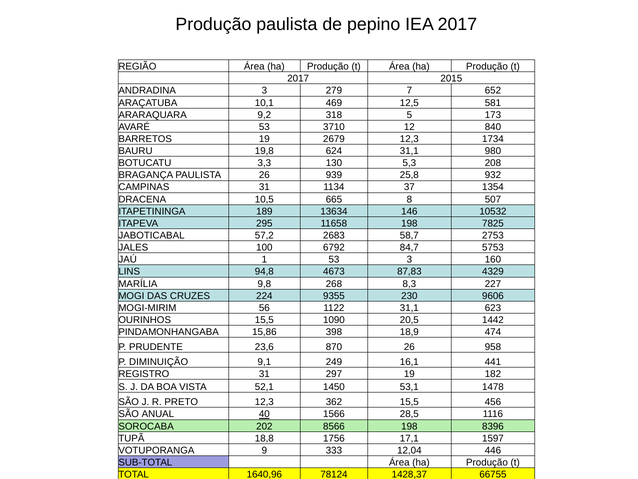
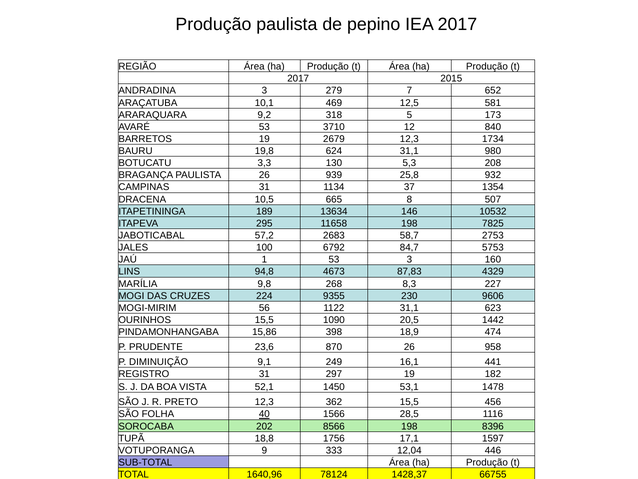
ANUAL: ANUAL -> FOLHA
